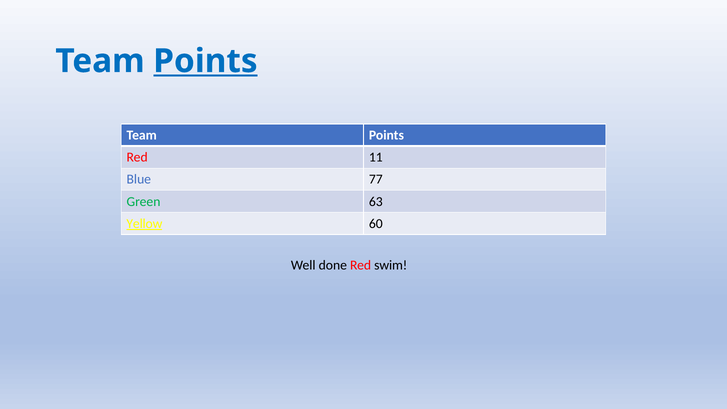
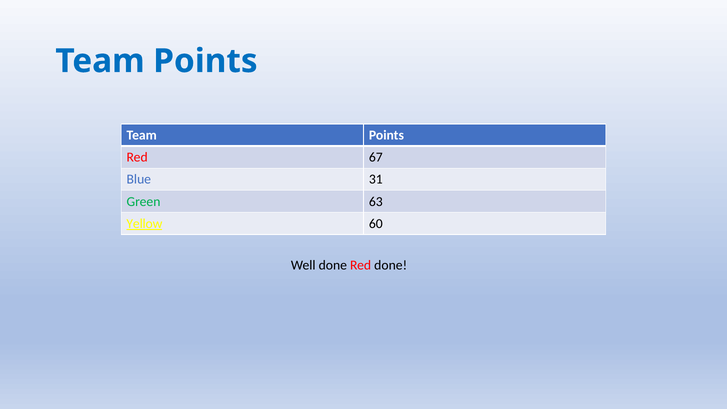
Points at (205, 61) underline: present -> none
11: 11 -> 67
77: 77 -> 31
Red swim: swim -> done
